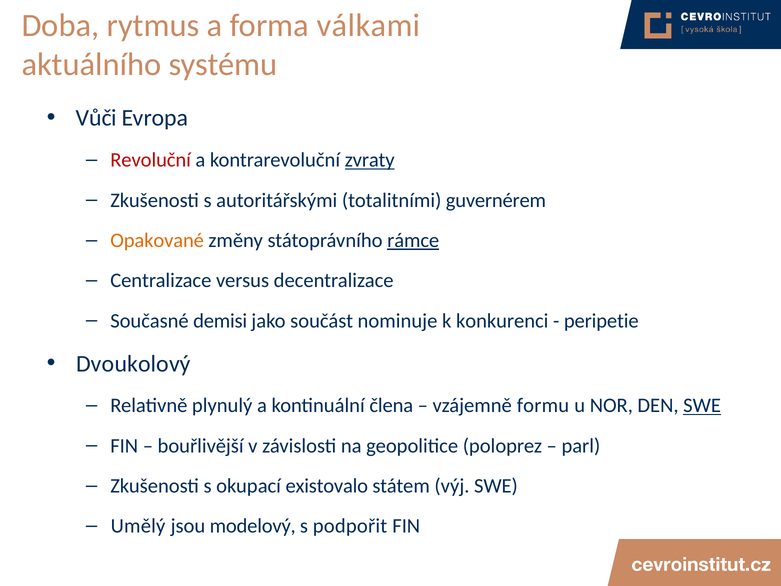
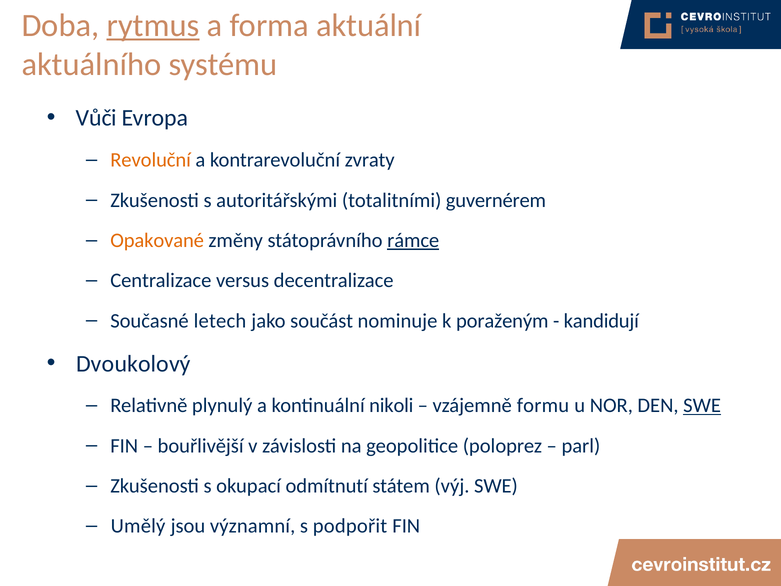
rytmus underline: none -> present
válkami: válkami -> aktuální
Revoluční colour: red -> orange
zvraty underline: present -> none
demisi: demisi -> letech
konkurenci: konkurenci -> poraženým
peripetie: peripetie -> kandidují
člena: člena -> nikoli
existovalo: existovalo -> odmítnutí
modelový: modelový -> významní
